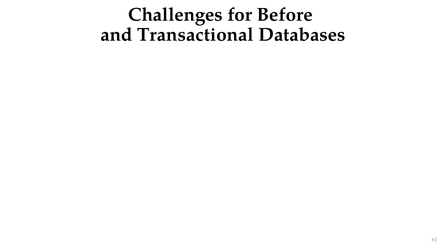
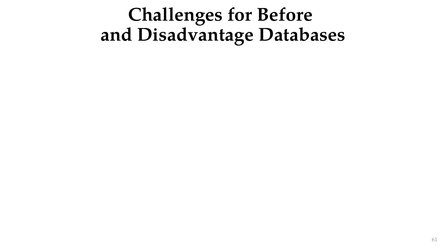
Transactional: Transactional -> Disadvantage
